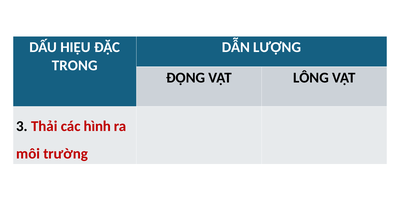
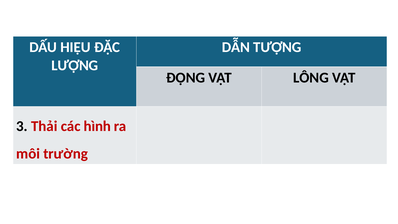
LƯỢNG: LƯỢNG -> TƯỢNG
TRONG: TRONG -> LƯỢNG
